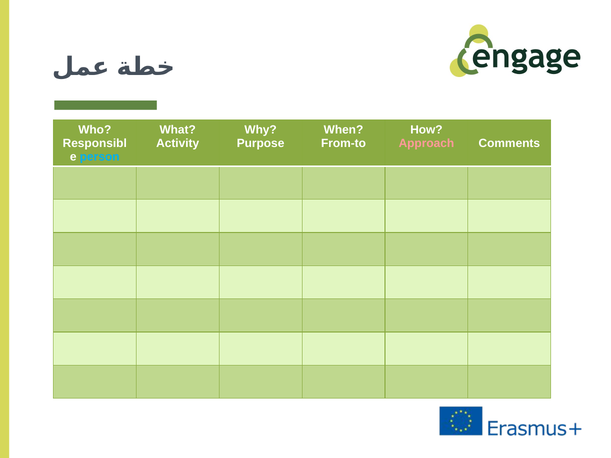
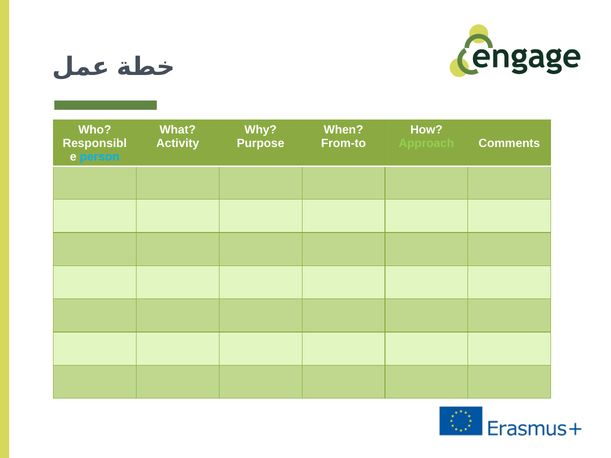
Approach colour: pink -> light green
